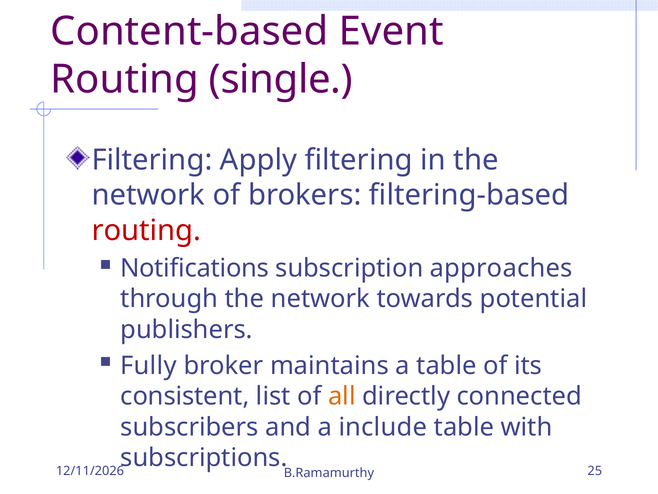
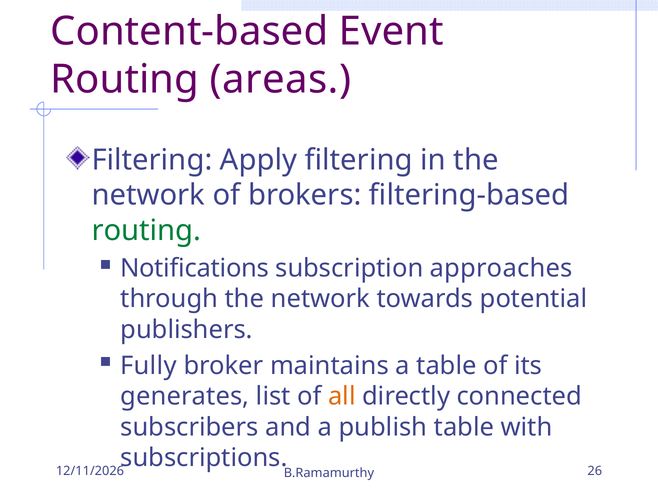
single: single -> areas
routing at (146, 230) colour: red -> green
consistent: consistent -> generates
include: include -> publish
25: 25 -> 26
